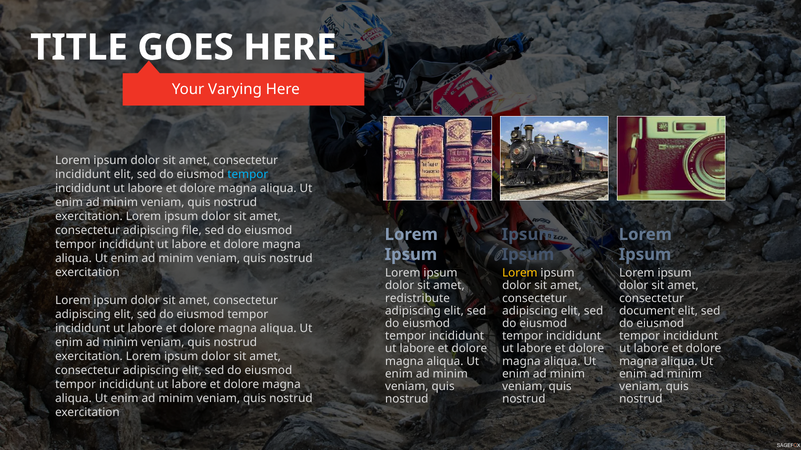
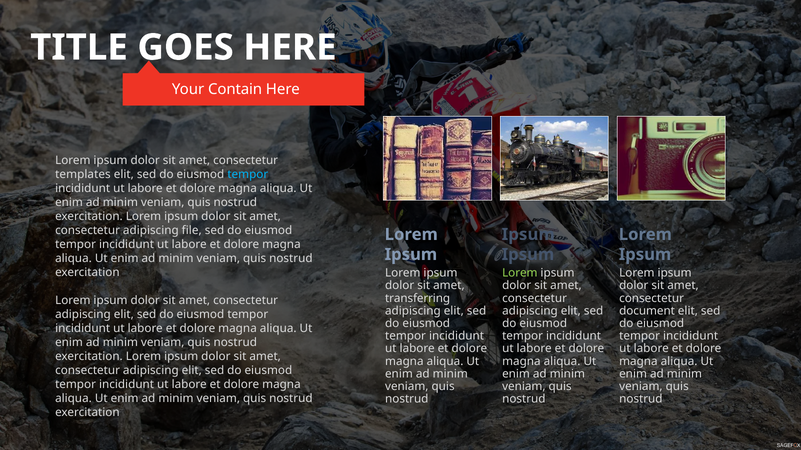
Varying: Varying -> Contain
incididunt at (83, 175): incididunt -> templates
Lorem at (520, 273) colour: yellow -> light green
redistribute: redistribute -> transferring
